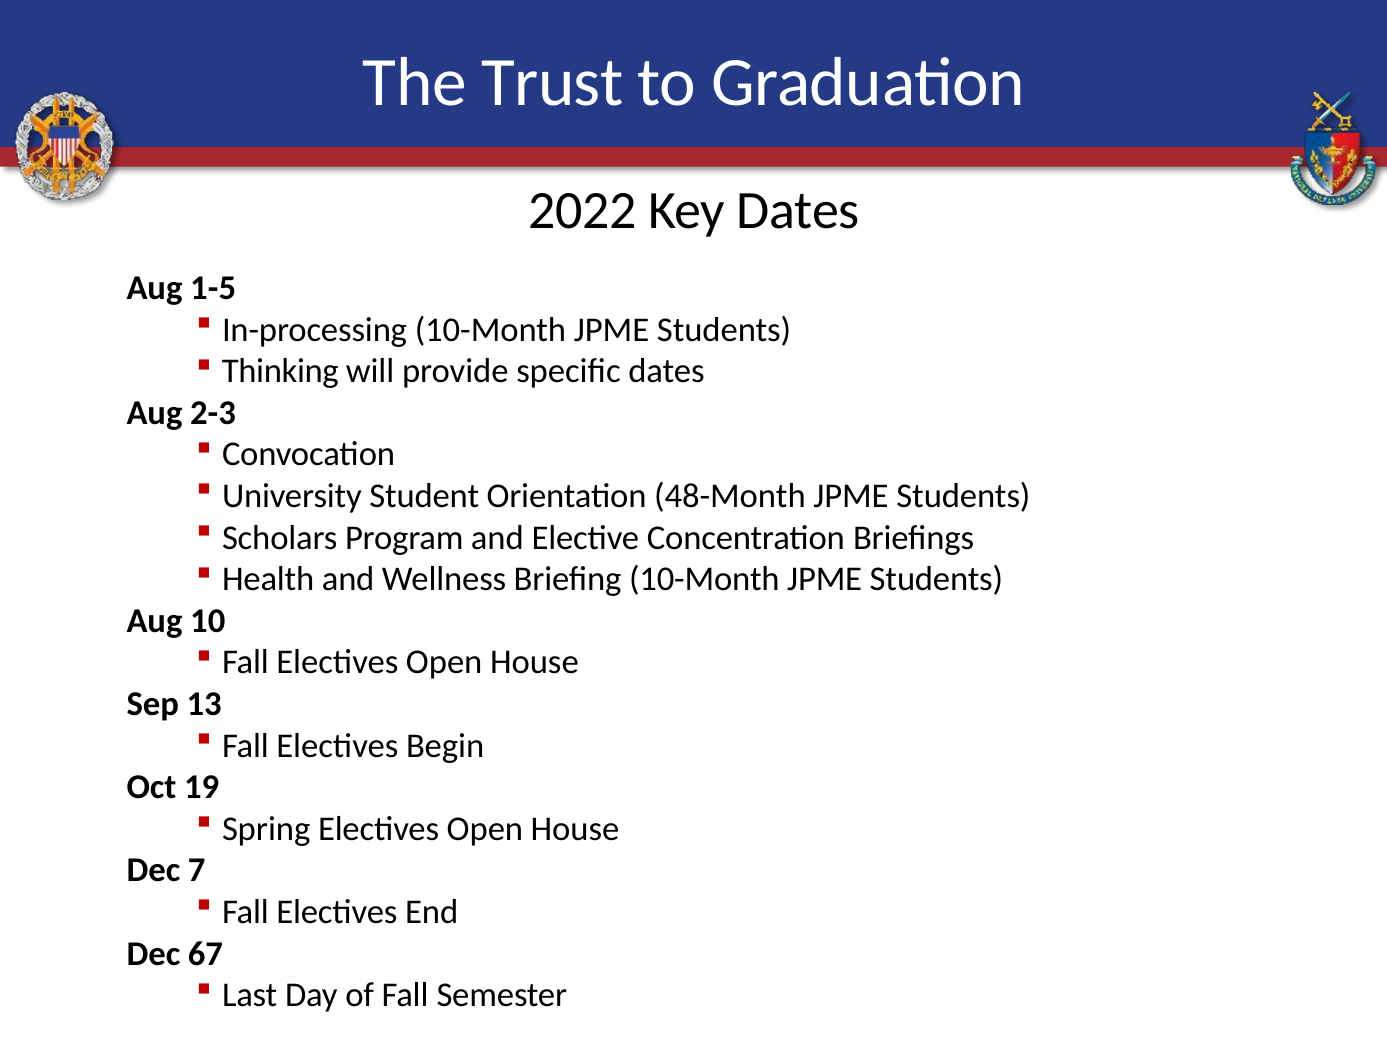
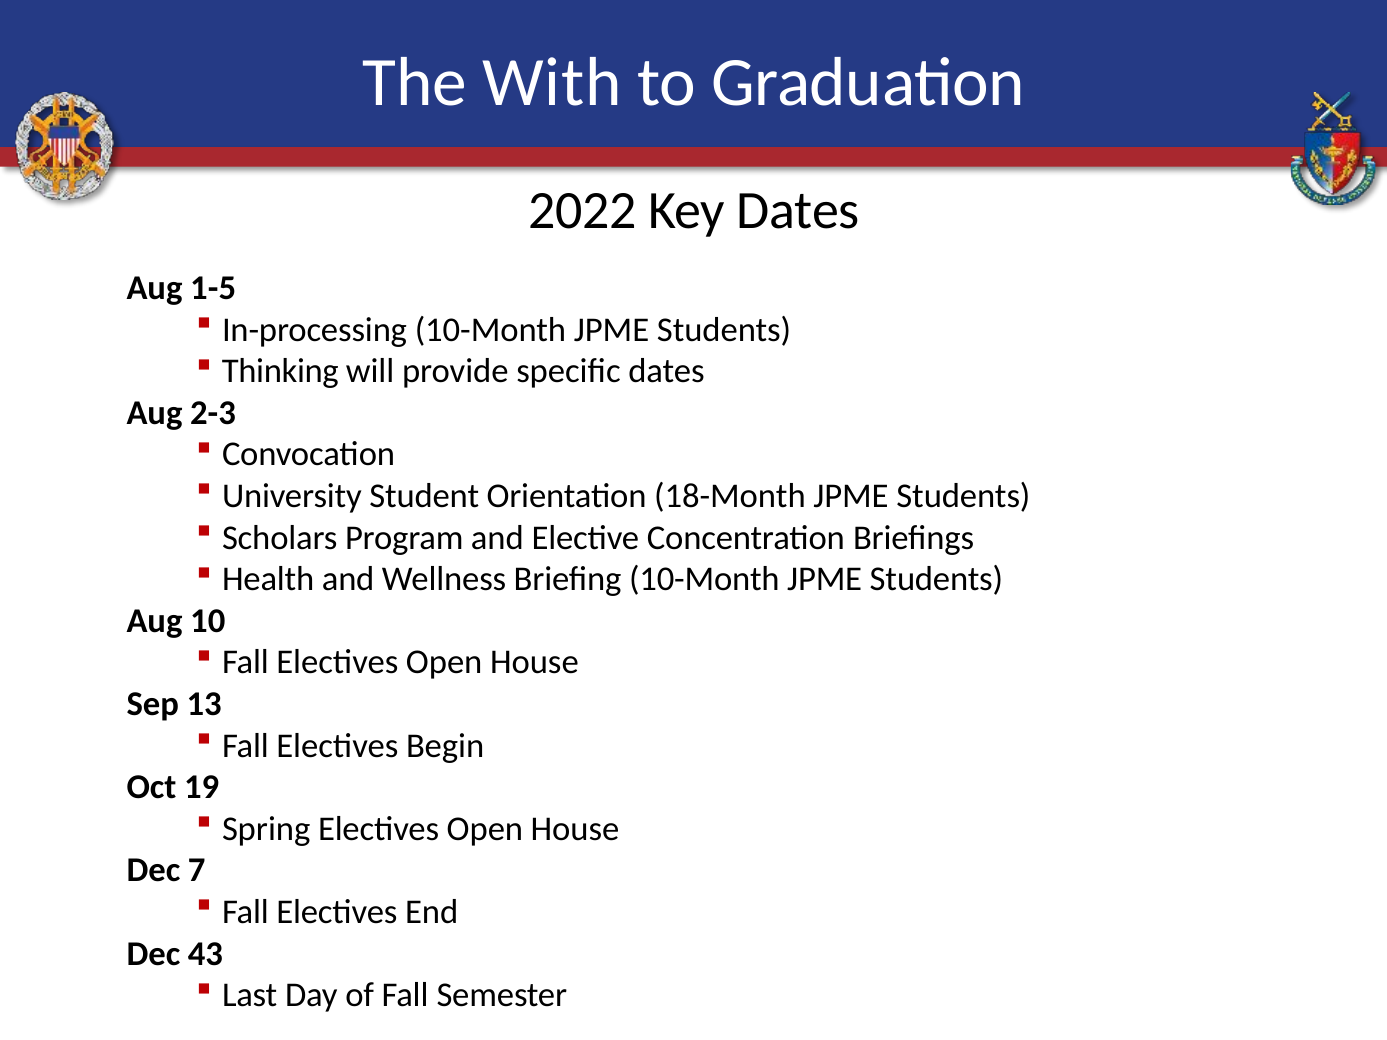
Trust: Trust -> With
48-Month: 48-Month -> 18-Month
67: 67 -> 43
